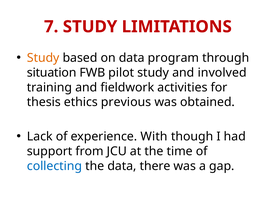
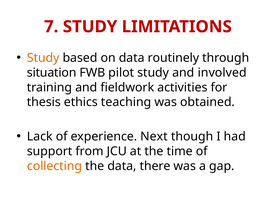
program: program -> routinely
previous: previous -> teaching
With: With -> Next
collecting colour: blue -> orange
